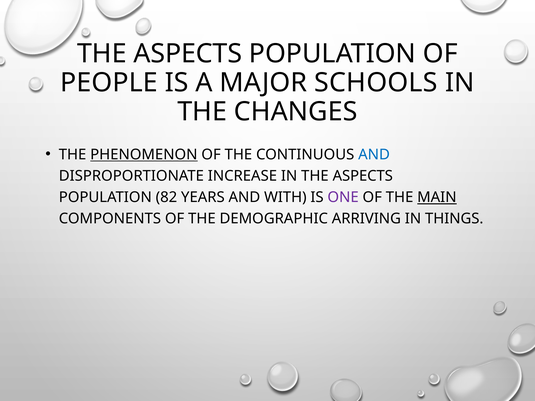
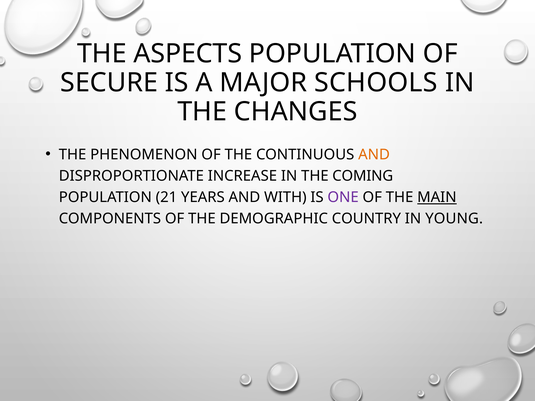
PEOPLE: PEOPLE -> SECURE
PHENOMENON underline: present -> none
AND at (374, 155) colour: blue -> orange
IN THE ASPECTS: ASPECTS -> COMING
82: 82 -> 21
ARRIVING: ARRIVING -> COUNTRY
THINGS: THINGS -> YOUNG
